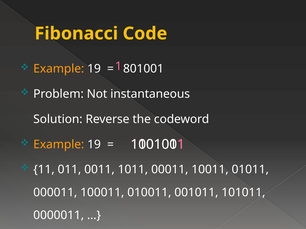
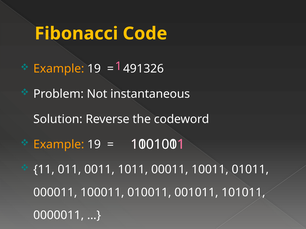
801001: 801001 -> 491326
